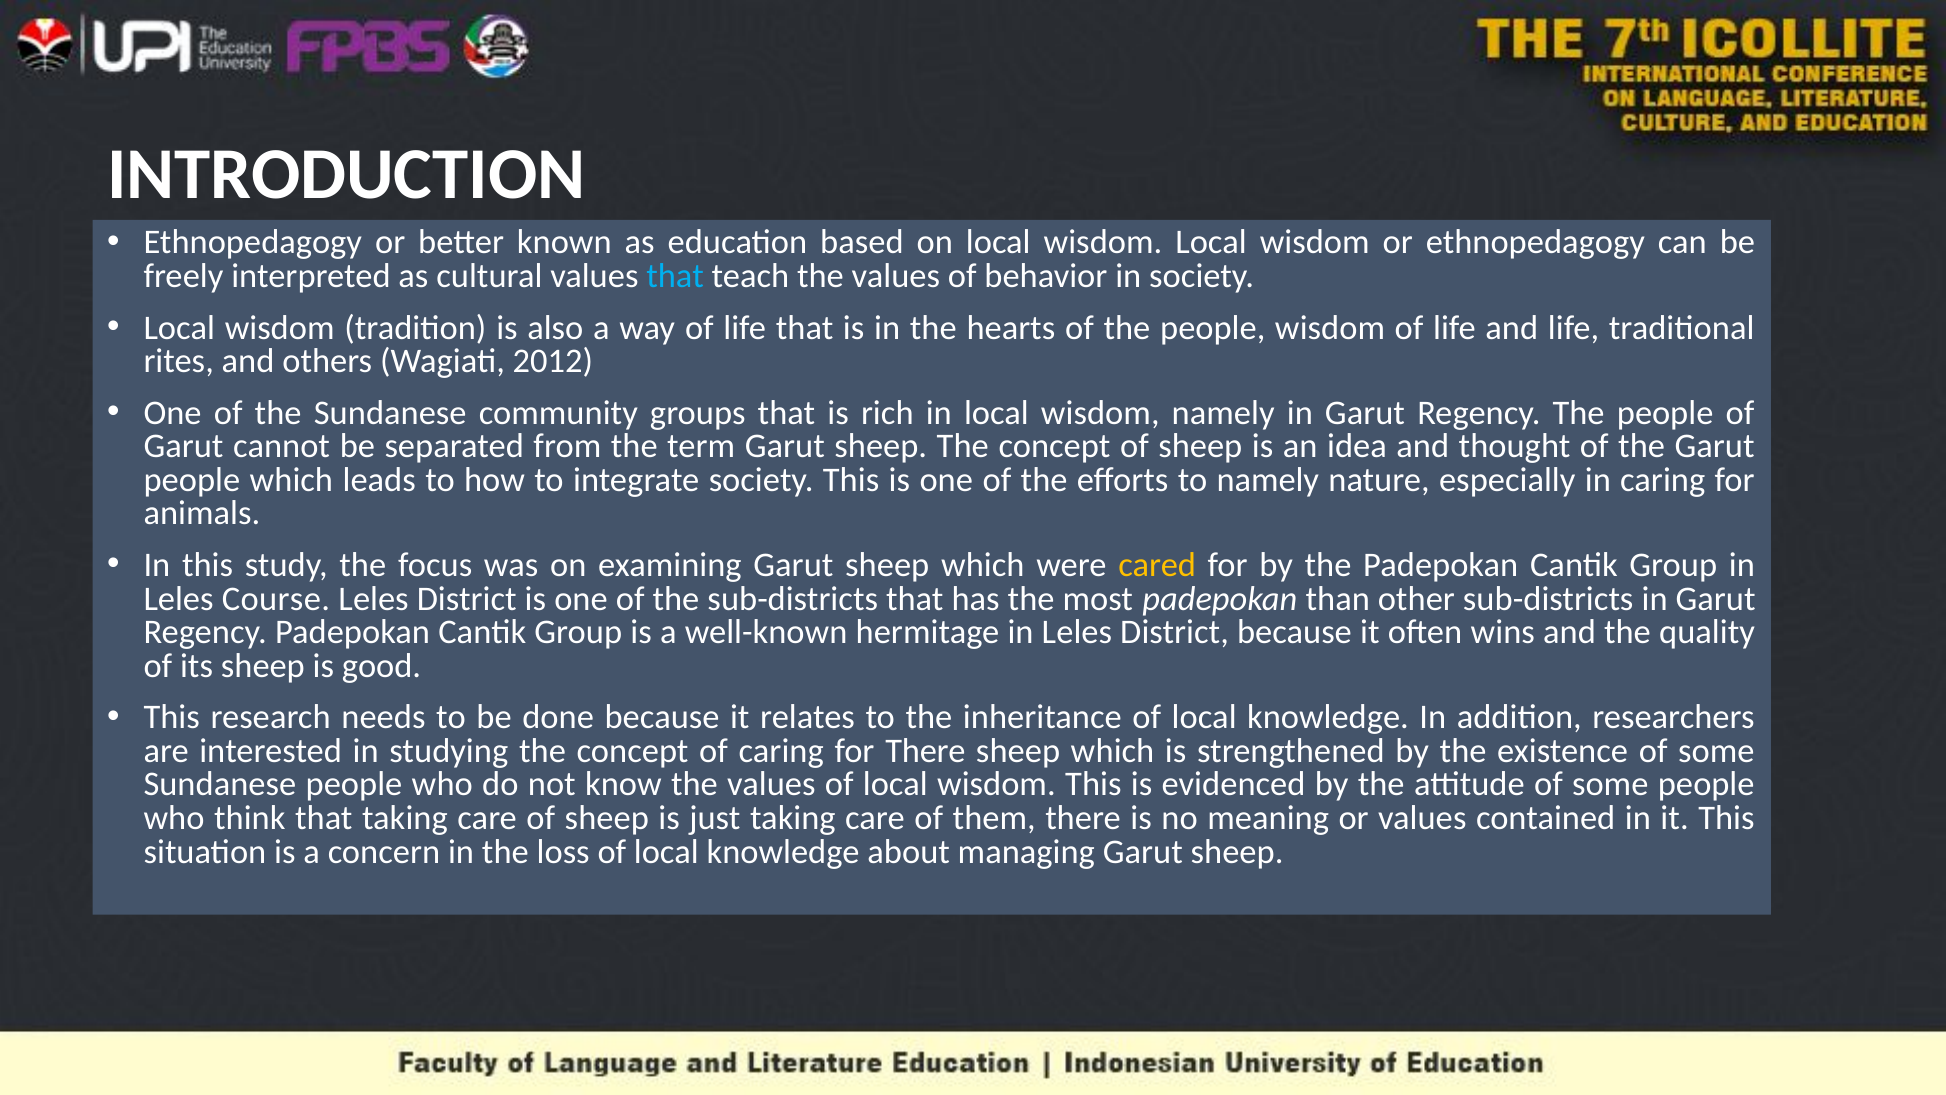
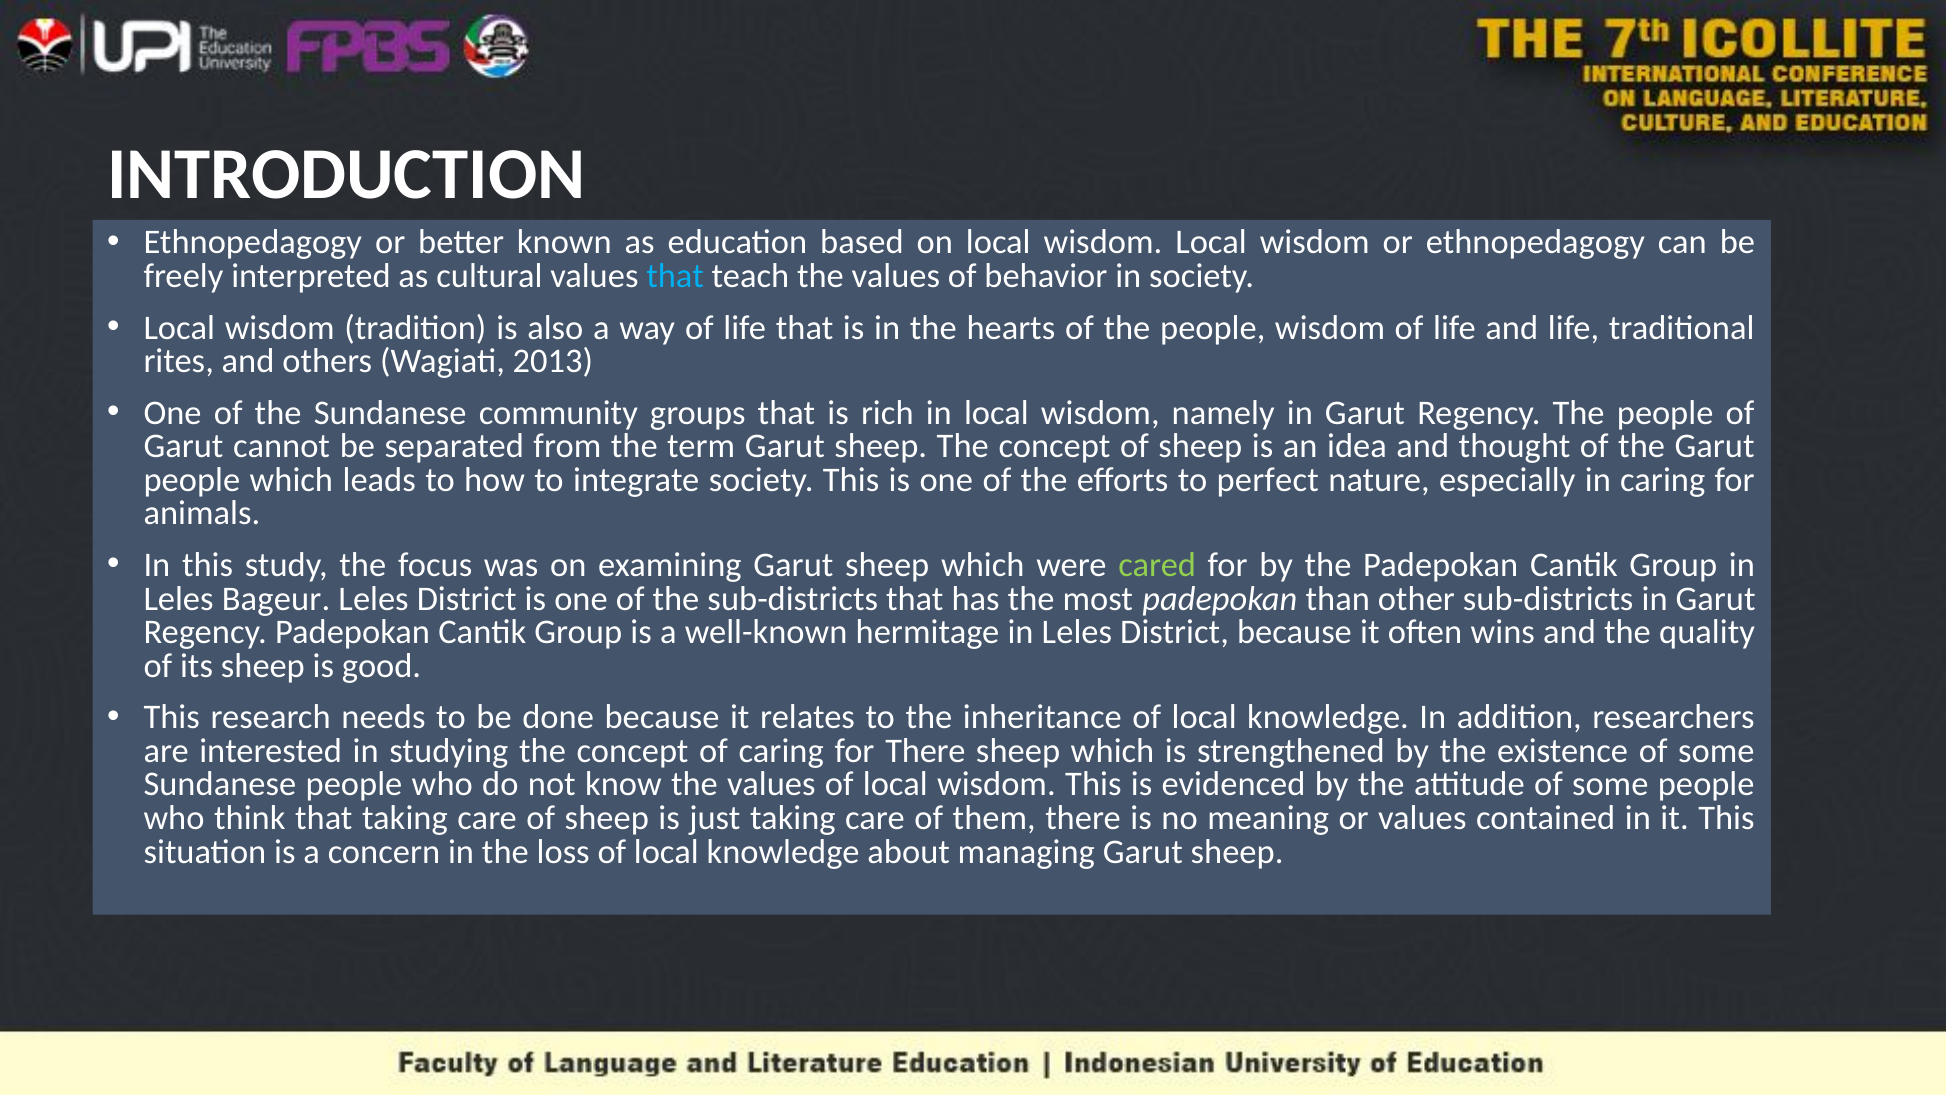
2012: 2012 -> 2013
to namely: namely -> perfect
cared colour: yellow -> light green
Course: Course -> Bageur
